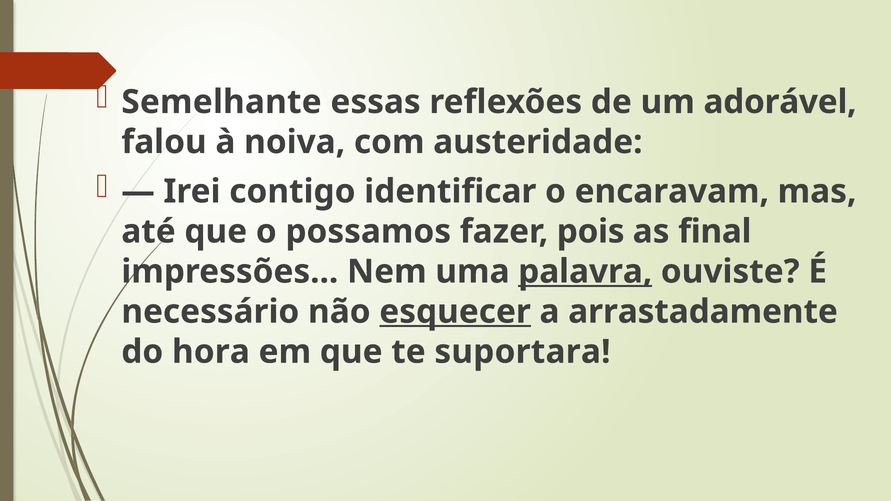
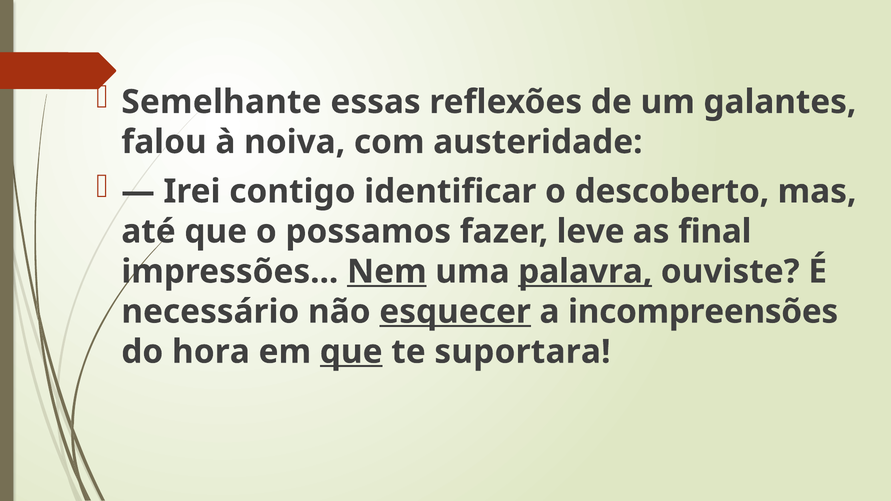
adorável: adorável -> galantes
encaravam: encaravam -> descoberto
pois: pois -> leve
Nem underline: none -> present
arrastadamente: arrastadamente -> incompreensões
que at (351, 352) underline: none -> present
